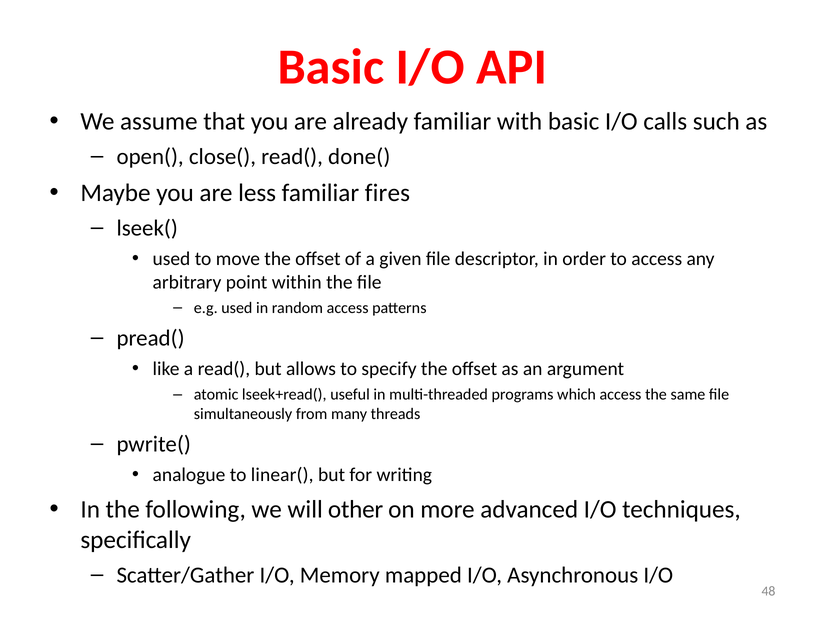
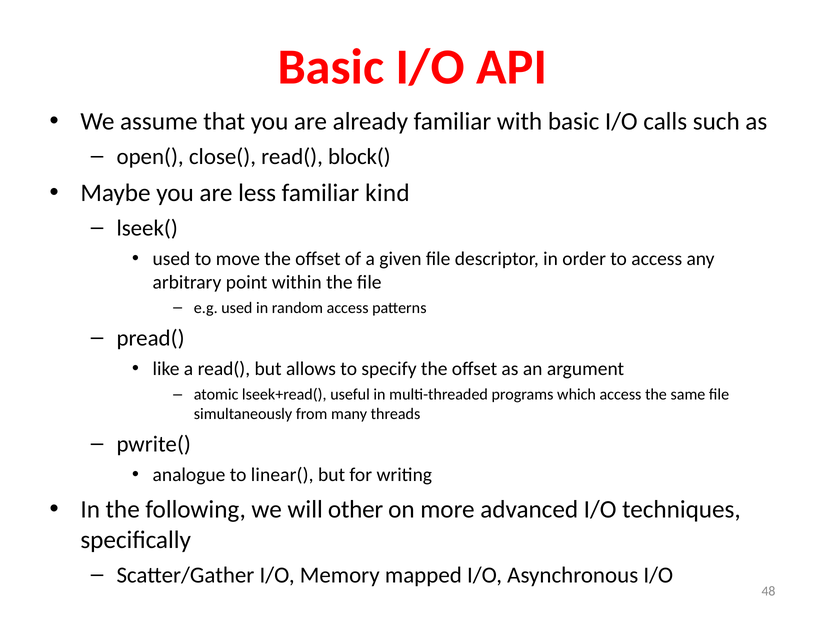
done(: done( -> block(
fires: fires -> kind
